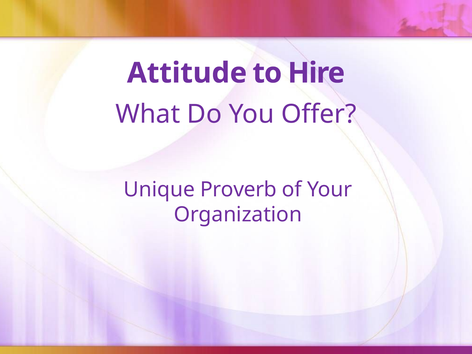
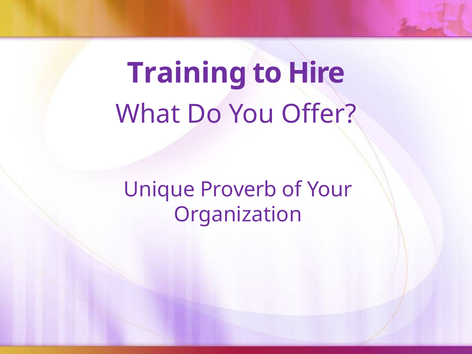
Attitude: Attitude -> Training
